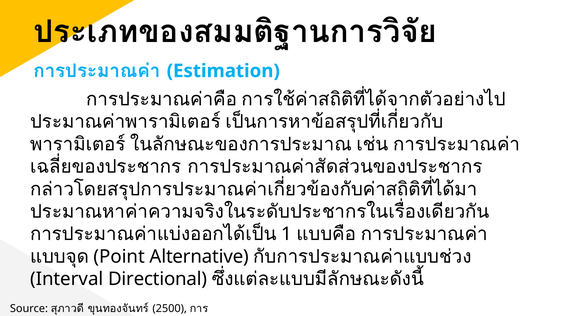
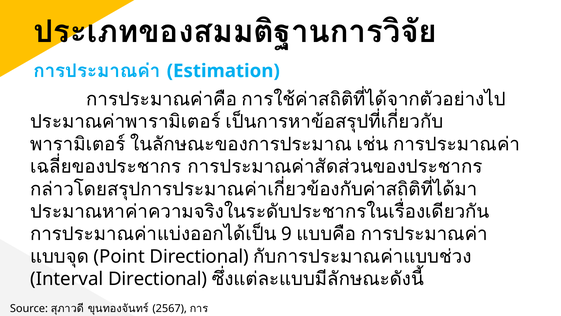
1: 1 -> 9
Point Alternative: Alternative -> Directional
2500: 2500 -> 2567
